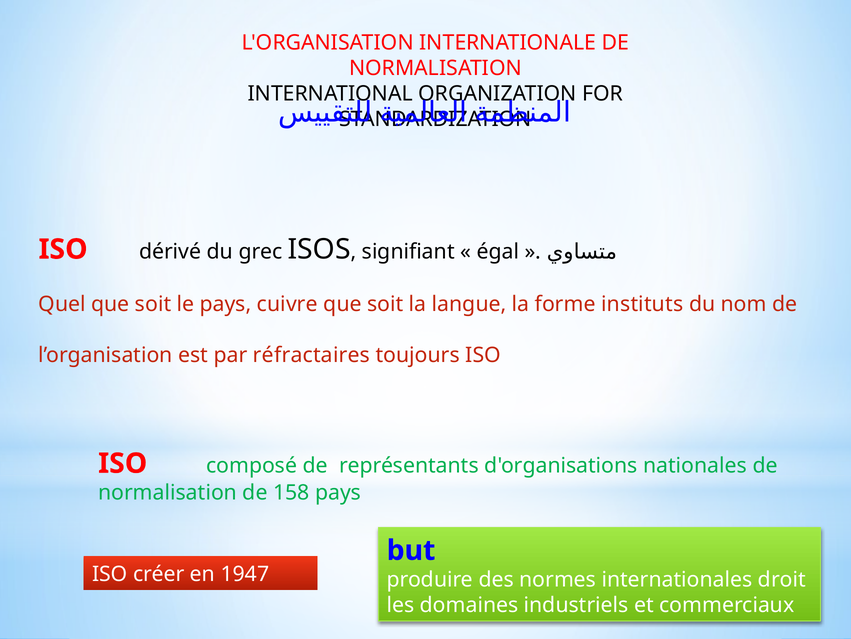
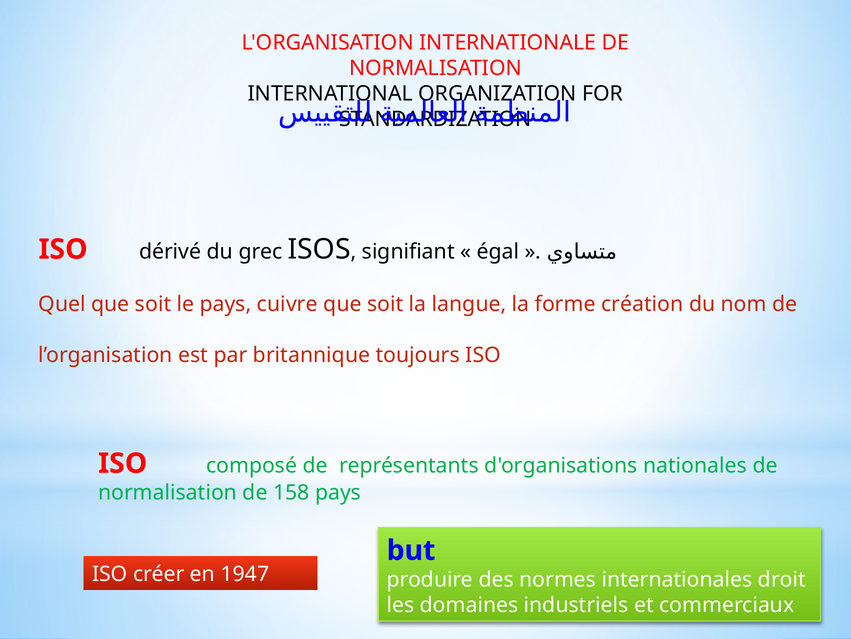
instituts: instituts -> création
réfractaires: réfractaires -> britannique
